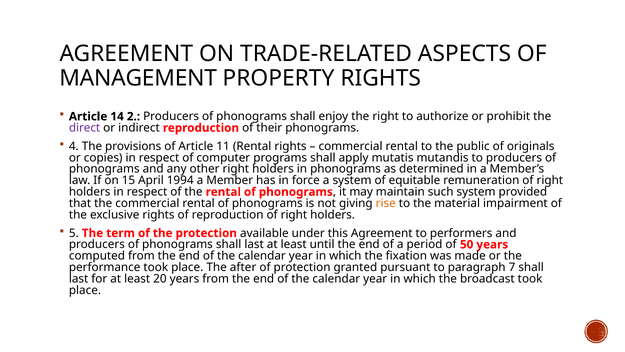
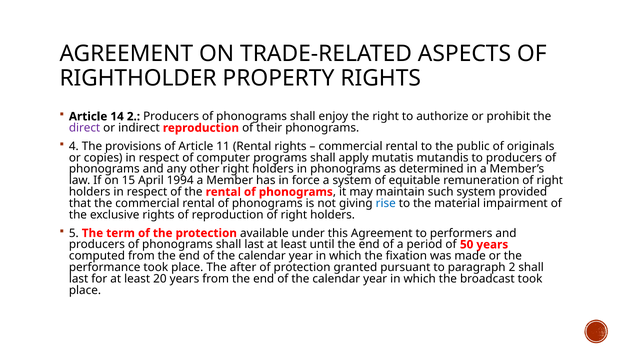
MANAGEMENT: MANAGEMENT -> RIGHTHOLDER
rise colour: orange -> blue
paragraph 7: 7 -> 2
